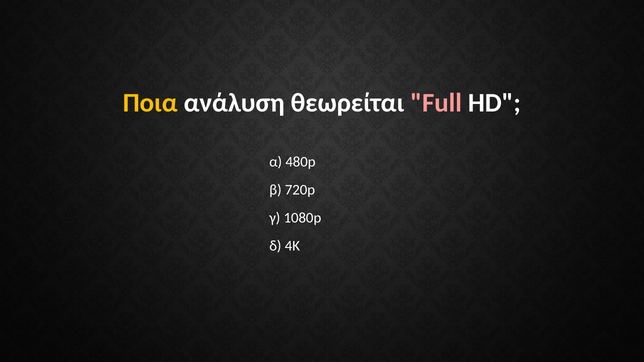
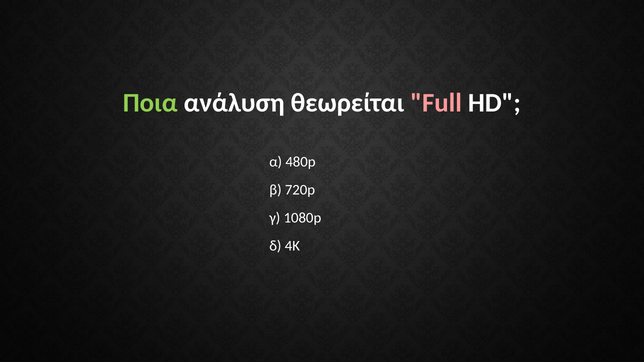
Ποια colour: yellow -> light green
